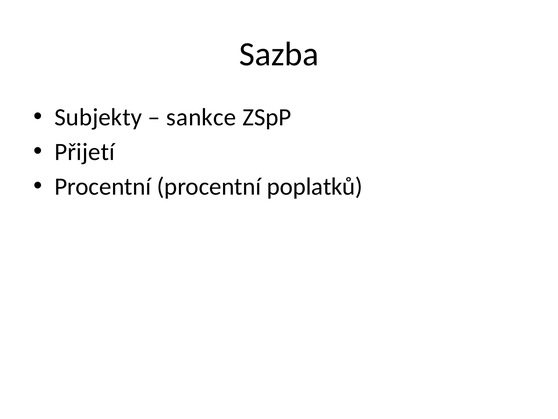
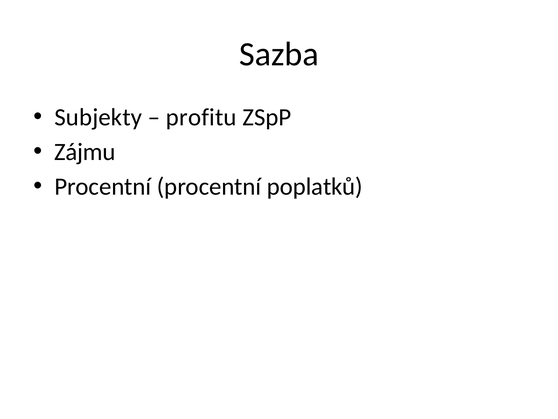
sankce: sankce -> profitu
Přijetí: Přijetí -> Zájmu
